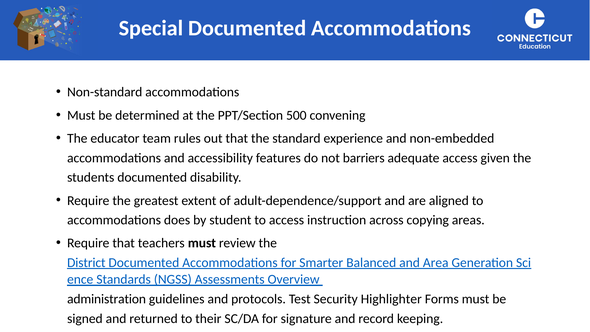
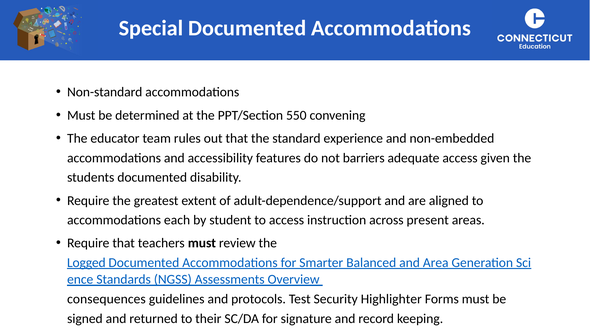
500: 500 -> 550
does: does -> each
copying: copying -> present
District: District -> Logged
administration: administration -> consequences
